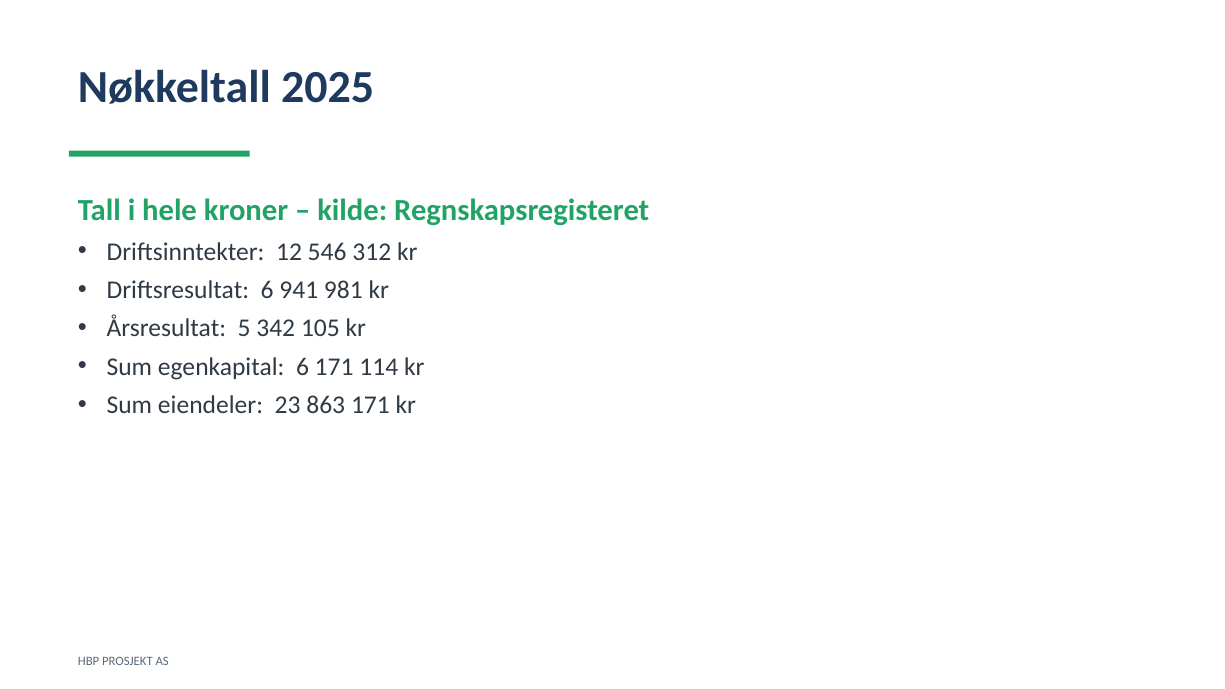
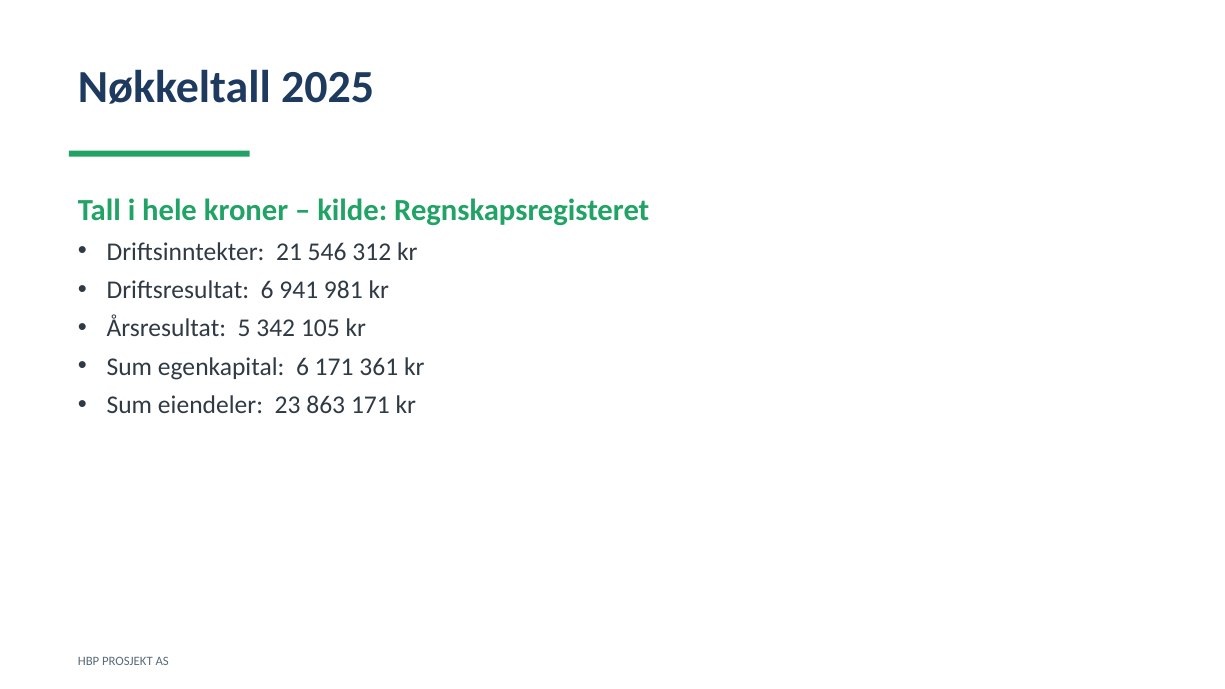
12: 12 -> 21
114: 114 -> 361
